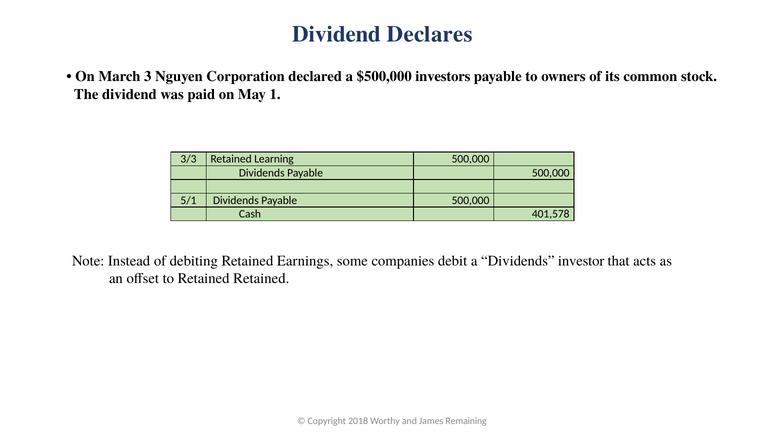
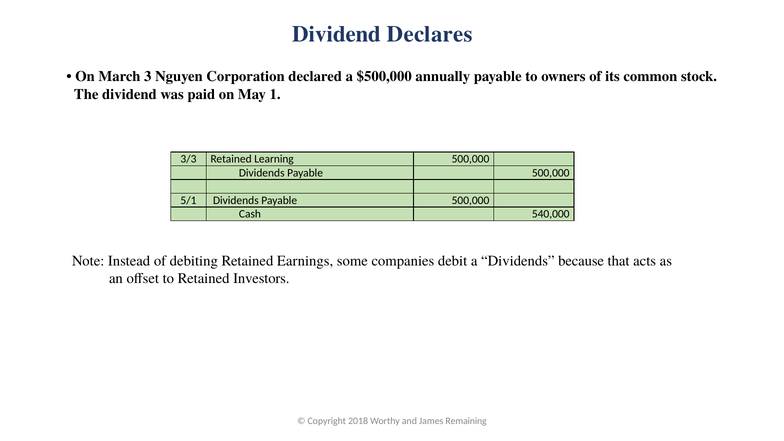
investors: investors -> annually
401,578: 401,578 -> 540,000
investor: investor -> because
Retained Retained: Retained -> Investors
